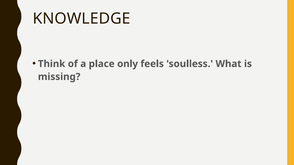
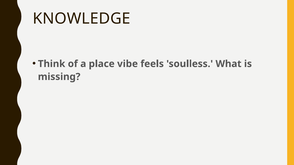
only: only -> vibe
